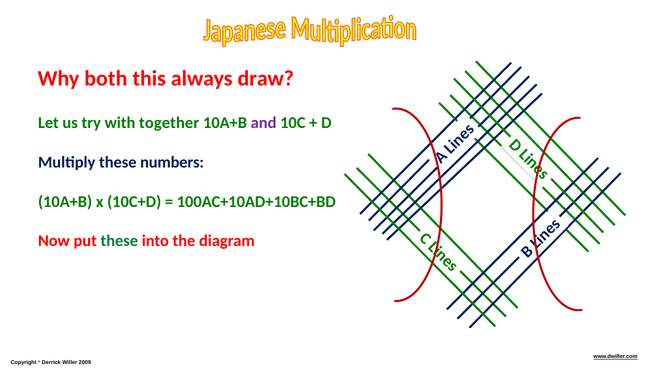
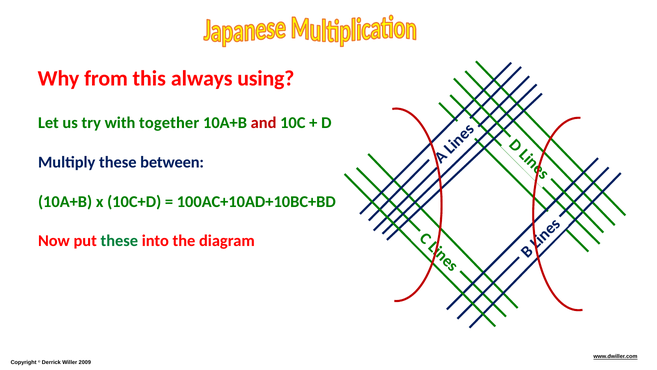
both: both -> from
draw: draw -> using
and colour: purple -> red
numbers: numbers -> between
